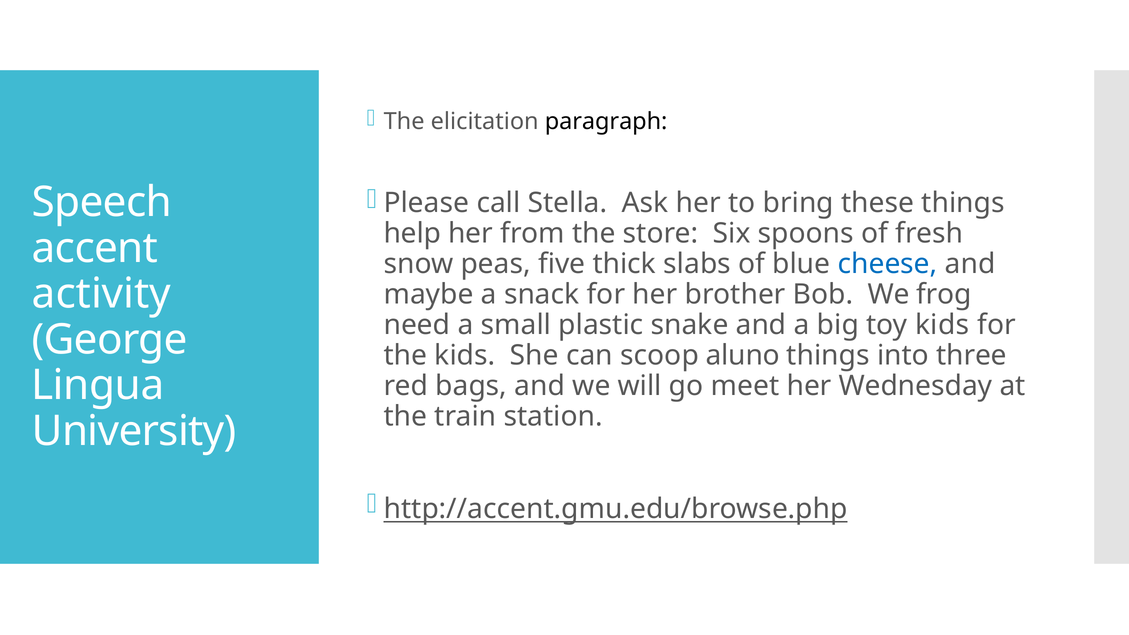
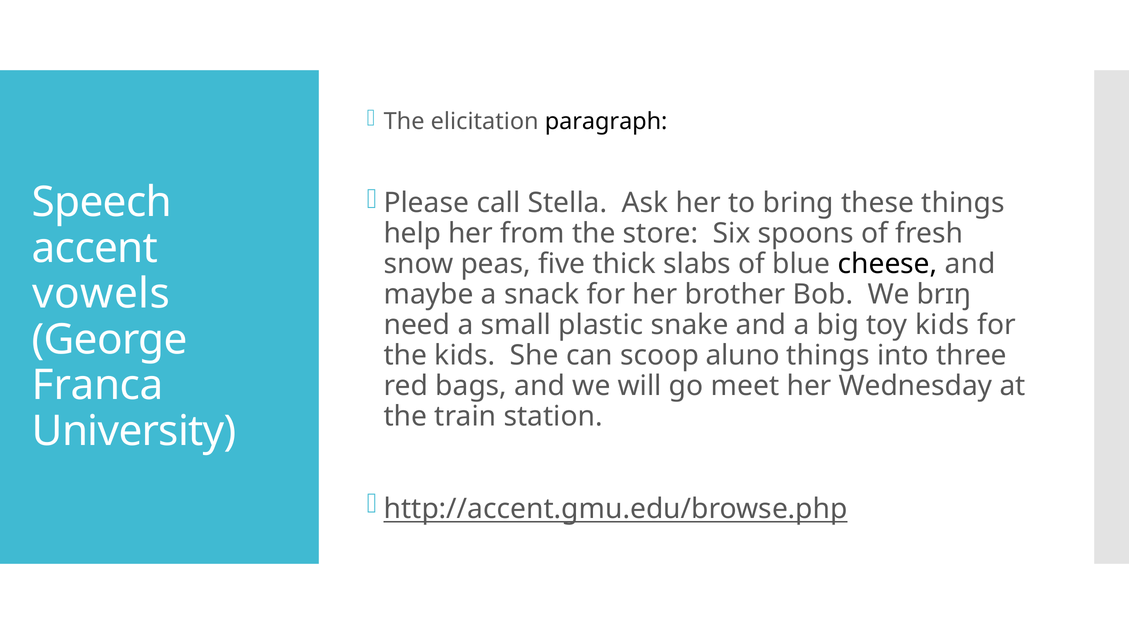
cheese colour: blue -> black
activity: activity -> vowels
frog: frog -> brɪŋ
Lingua: Lingua -> Franca
